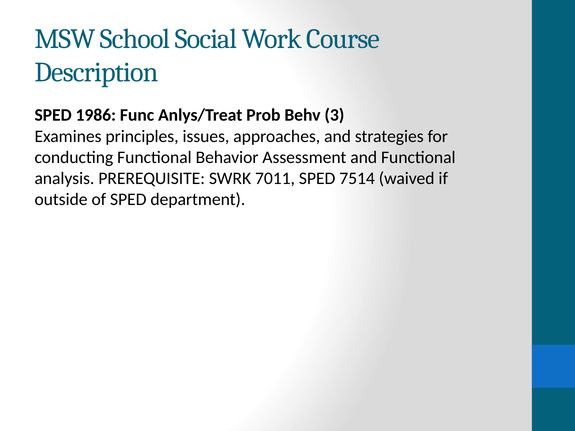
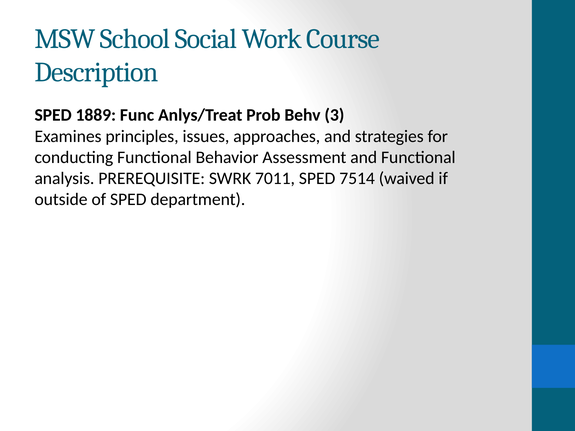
1986: 1986 -> 1889
